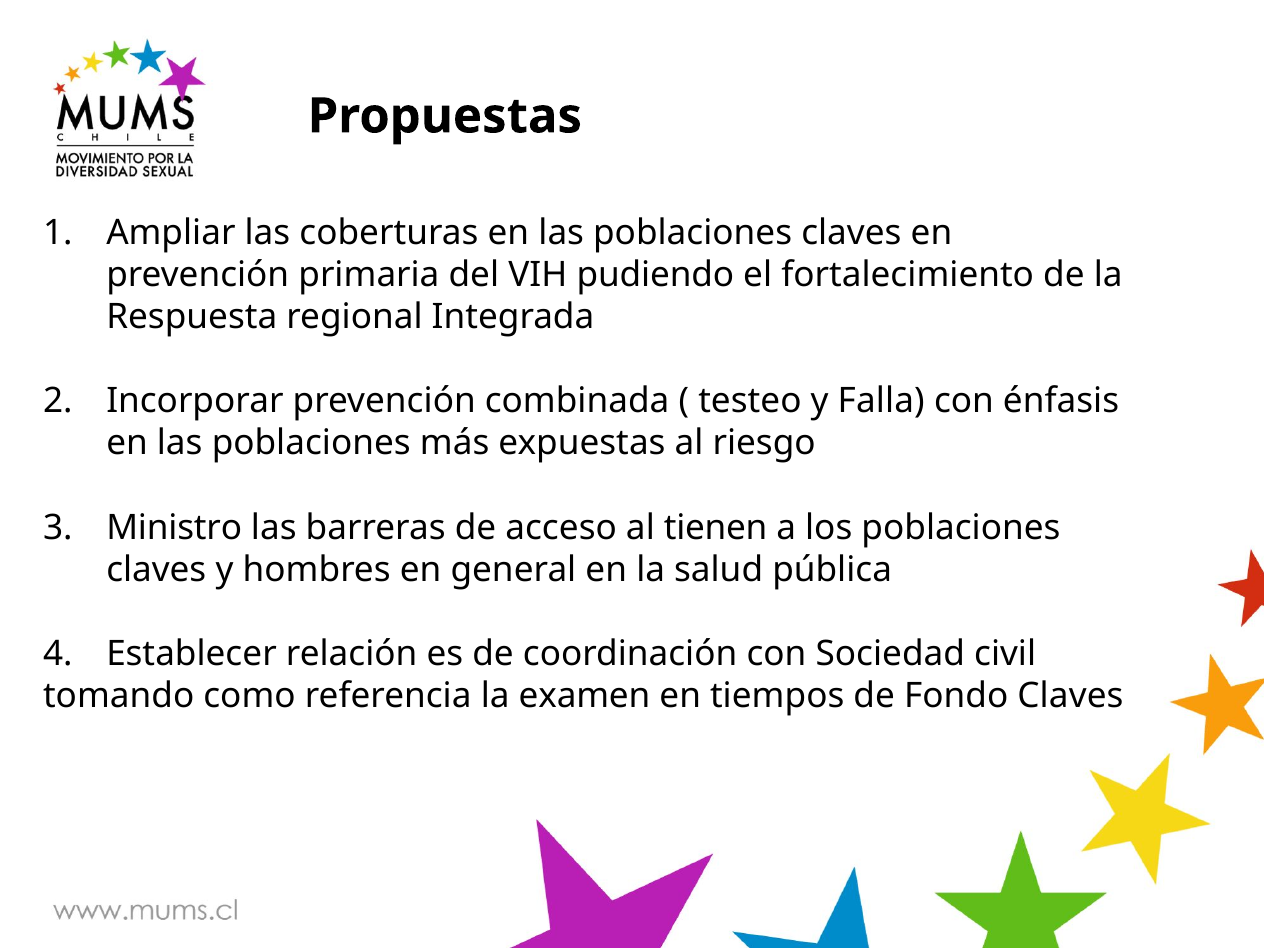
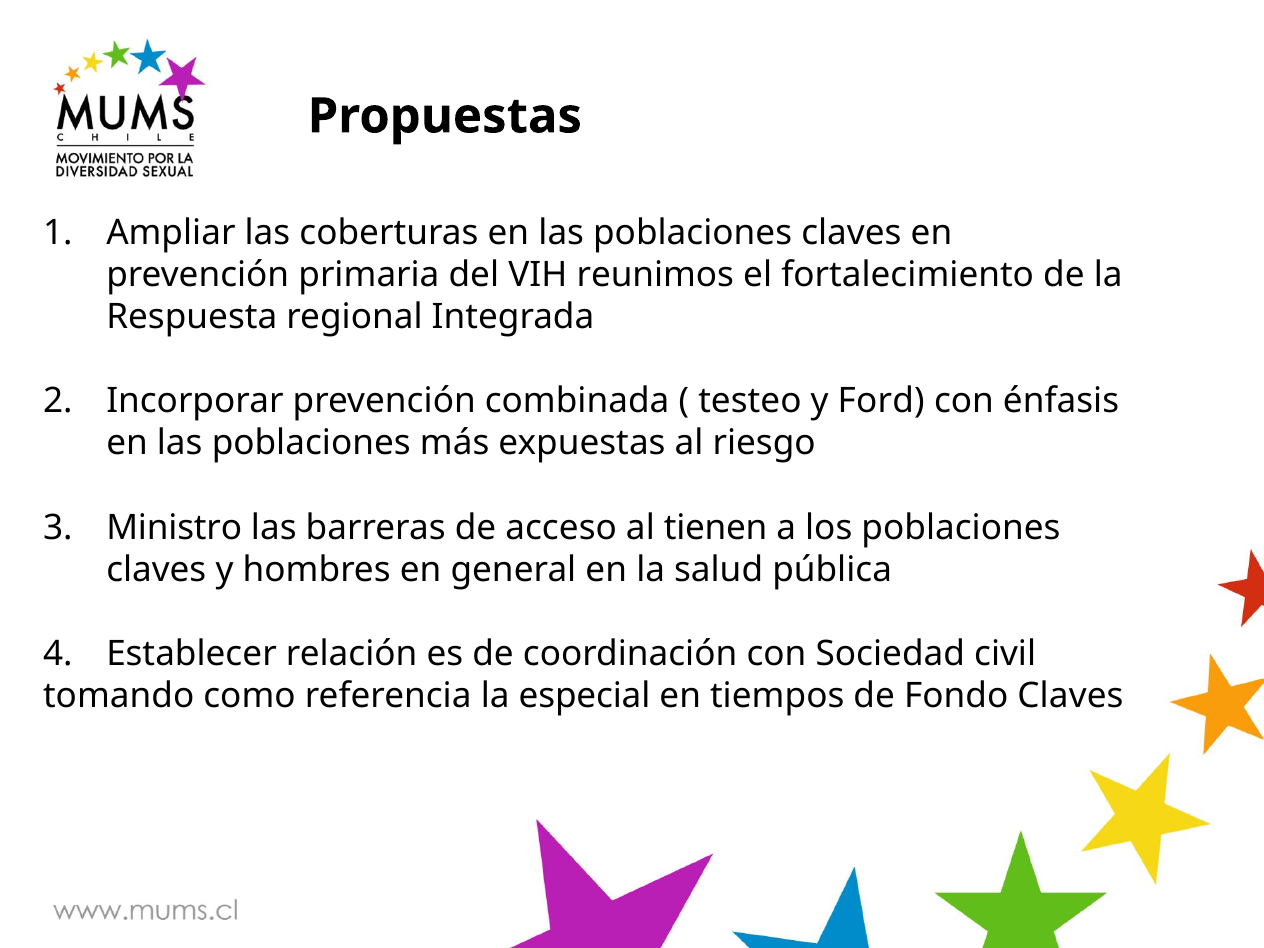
pudiendo: pudiendo -> reunimos
Falla: Falla -> Ford
examen: examen -> especial
